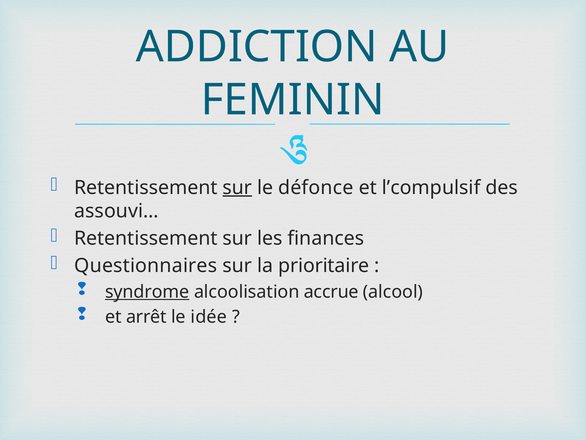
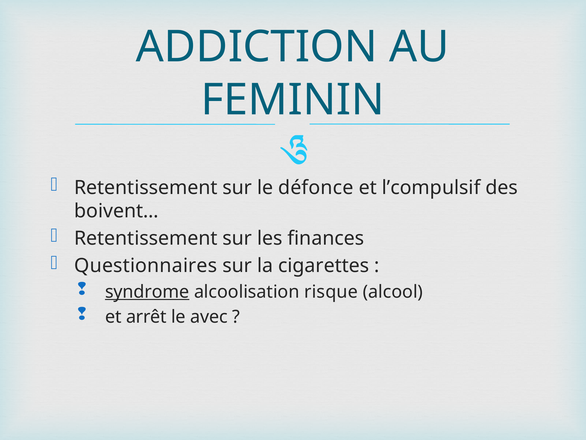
sur at (237, 187) underline: present -> none
assouvi…: assouvi… -> boivent…
prioritaire: prioritaire -> cigarettes
accrue: accrue -> risque
idée: idée -> avec
